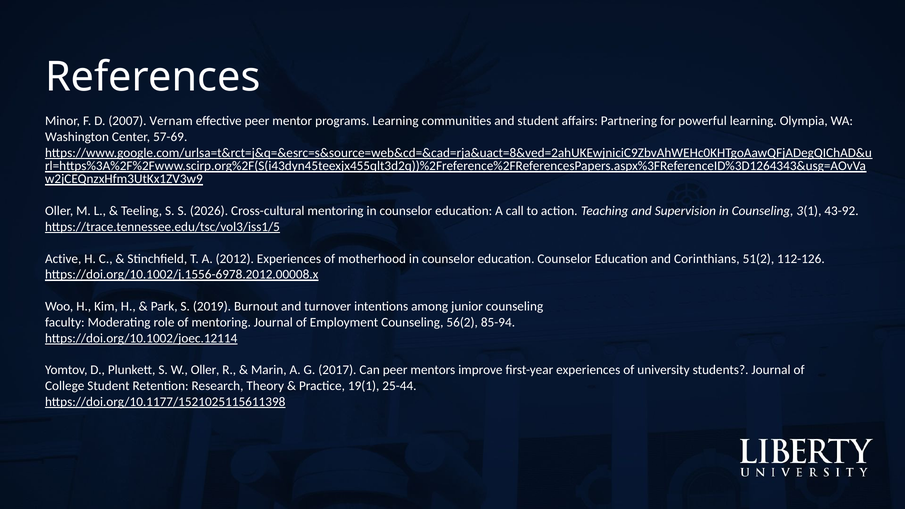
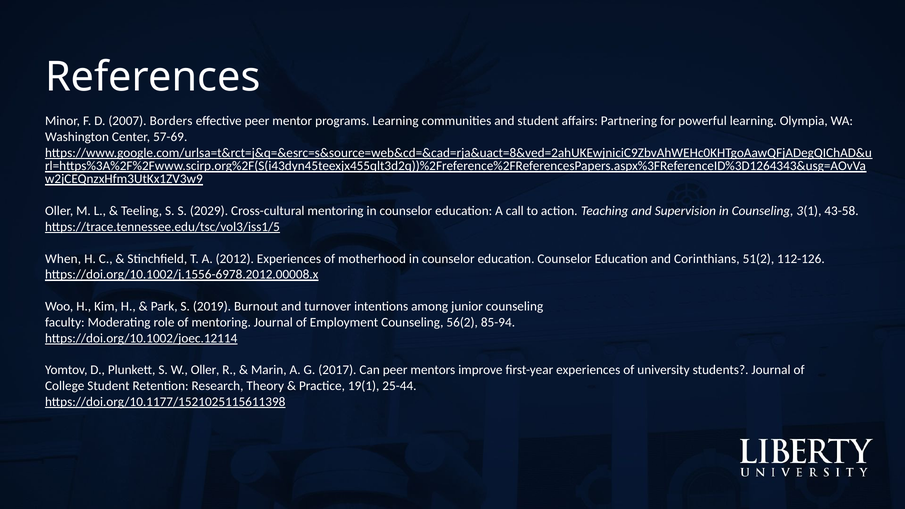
Vernam: Vernam -> Borders
2026: 2026 -> 2029
43-92: 43-92 -> 43-58
Active: Active -> When
